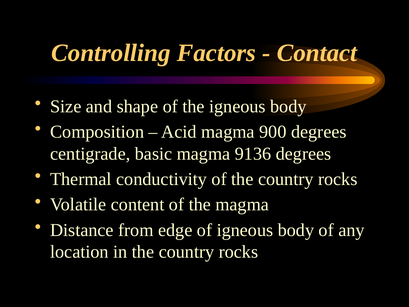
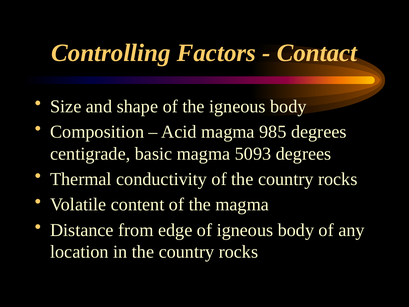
900: 900 -> 985
9136: 9136 -> 5093
